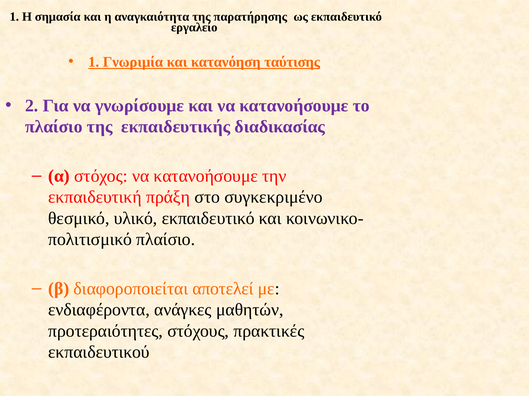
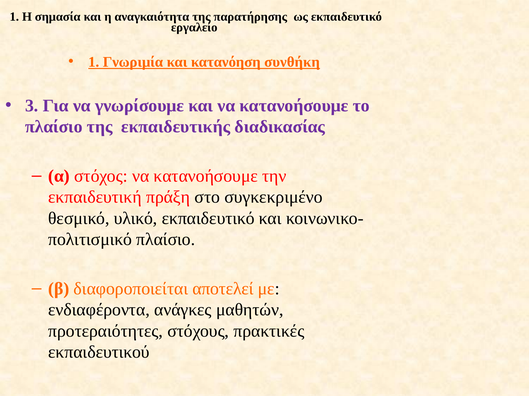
ταύτισης: ταύτισης -> συνθήκη
2: 2 -> 3
